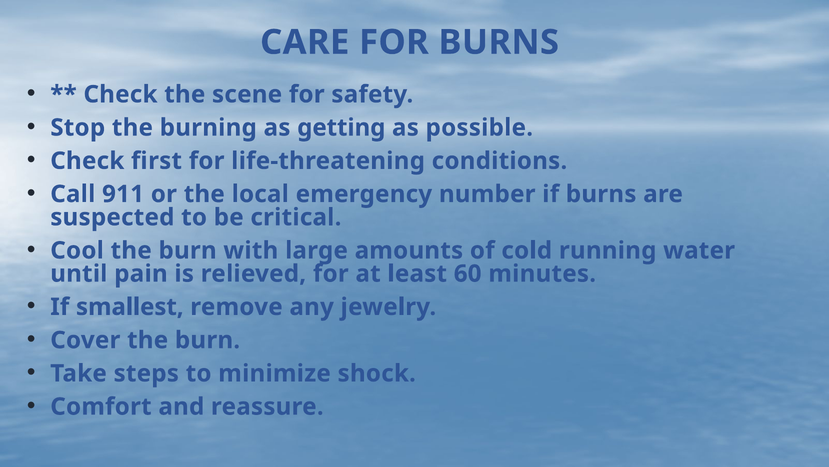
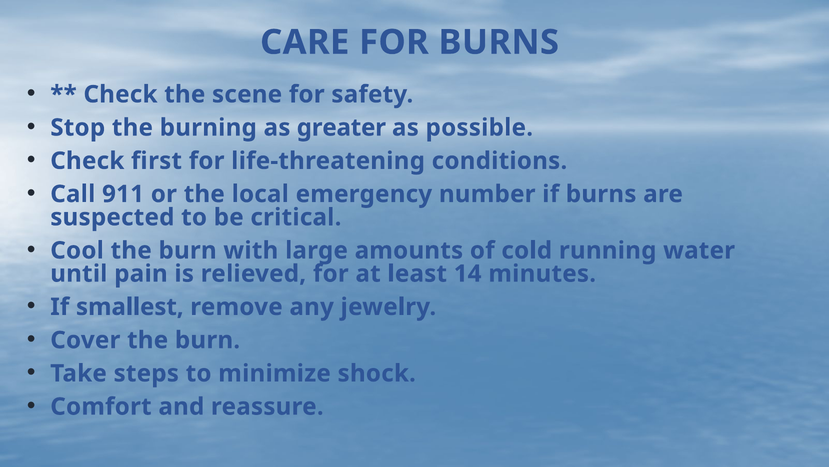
getting: getting -> greater
60: 60 -> 14
